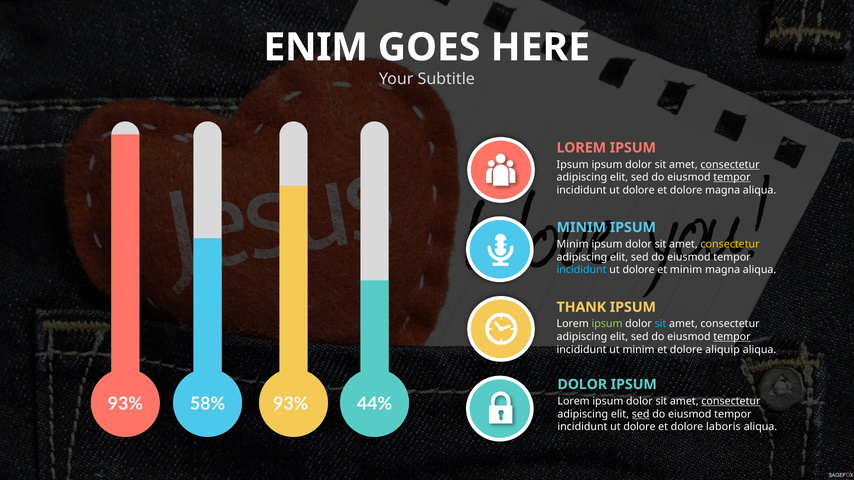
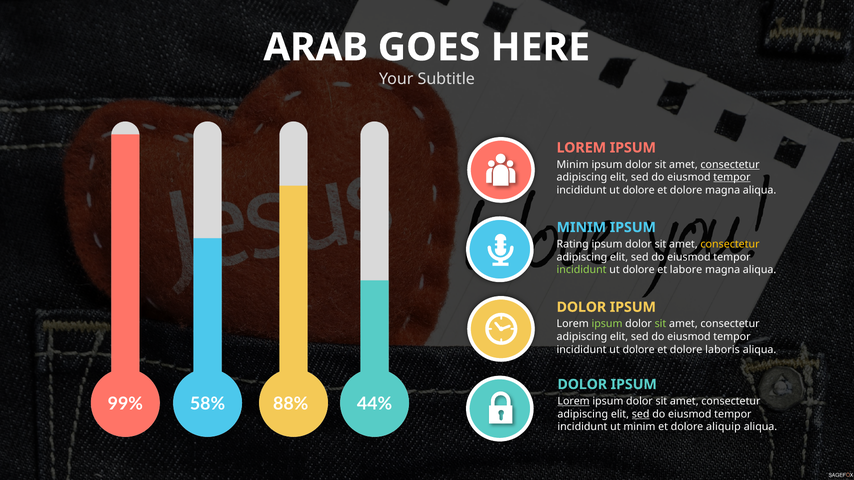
ENIM: ENIM -> ARAB
Ipsum at (573, 165): Ipsum -> Minim
Minim at (573, 244): Minim -> Rating
incididunt at (582, 270) colour: light blue -> light green
et minim: minim -> labore
THANK at (581, 307): THANK -> DOLOR
sit at (660, 324) colour: light blue -> light green
tempor at (732, 337) underline: present -> none
minim at (639, 350): minim -> dolore
aliquip: aliquip -> laboris
93% at (125, 404): 93% -> 99%
58% 93%: 93% -> 88%
Lorem at (574, 402) underline: none -> present
consectetur at (731, 402) underline: present -> none
dolore at (639, 427): dolore -> minim
laboris: laboris -> aliquip
